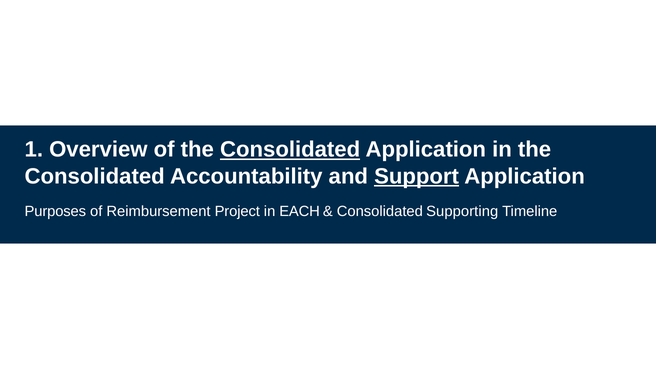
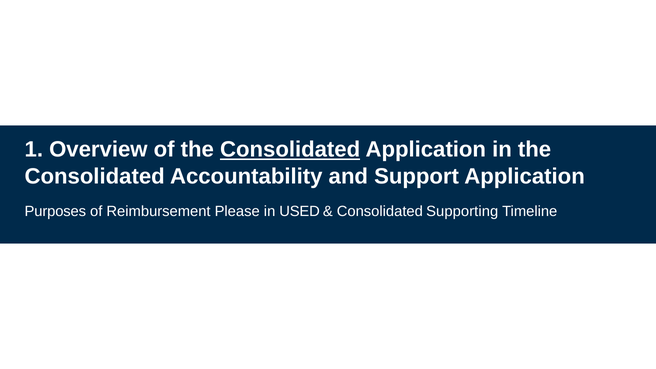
Support underline: present -> none
Project: Project -> Please
EACH: EACH -> USED
